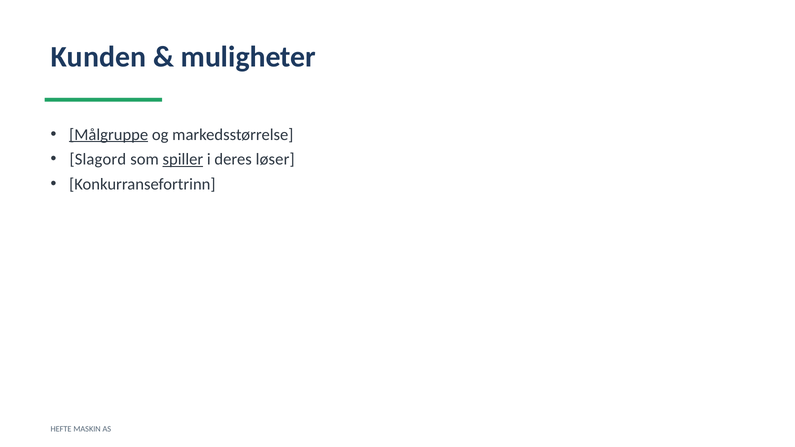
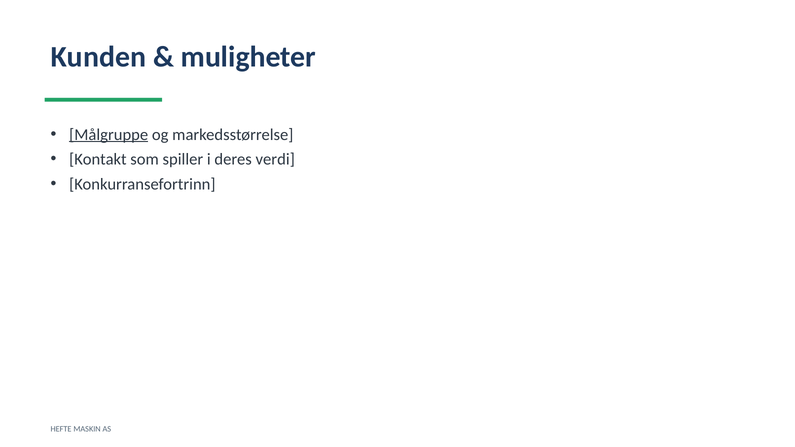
Slagord: Slagord -> Kontakt
spiller underline: present -> none
løser: løser -> verdi
